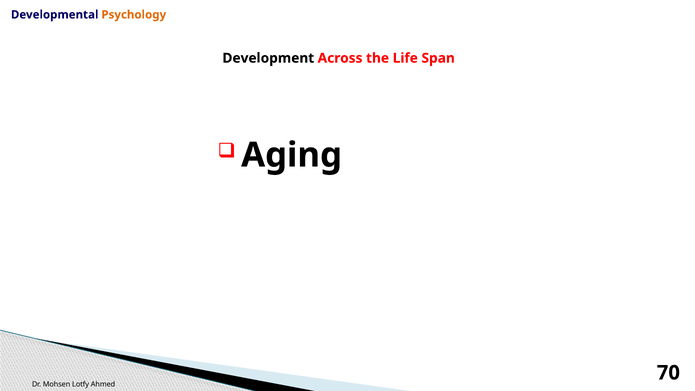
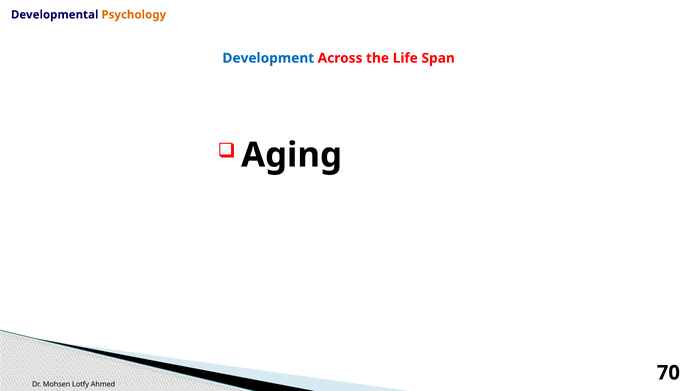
Development colour: black -> blue
